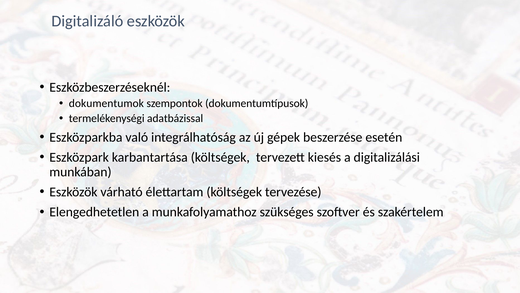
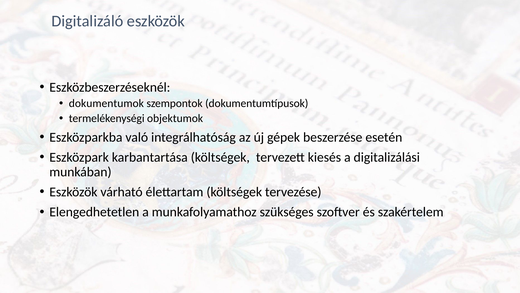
adatbázissal: adatbázissal -> objektumok
